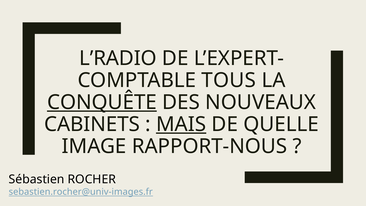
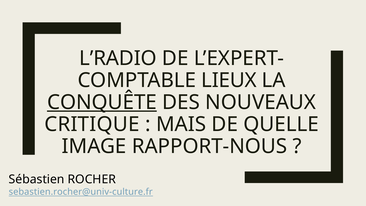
TOUS: TOUS -> LIEUX
CABINETS: CABINETS -> CRITIQUE
MAIS underline: present -> none
sebastien.rocher@univ-images.fr: sebastien.rocher@univ-images.fr -> sebastien.rocher@univ-culture.fr
